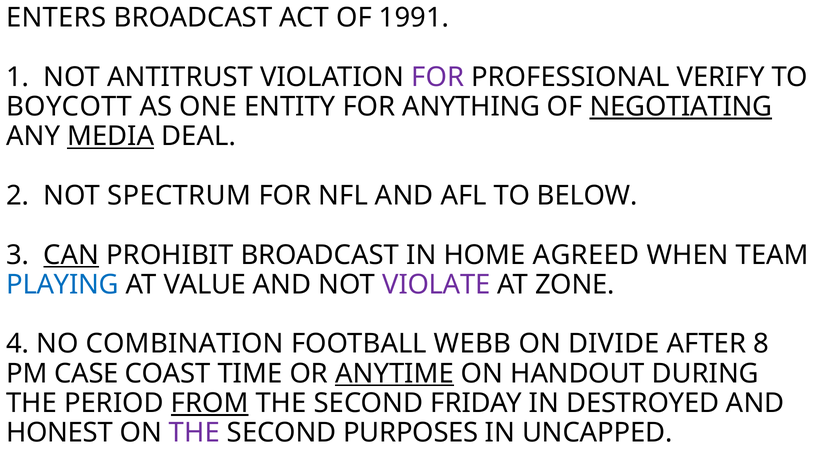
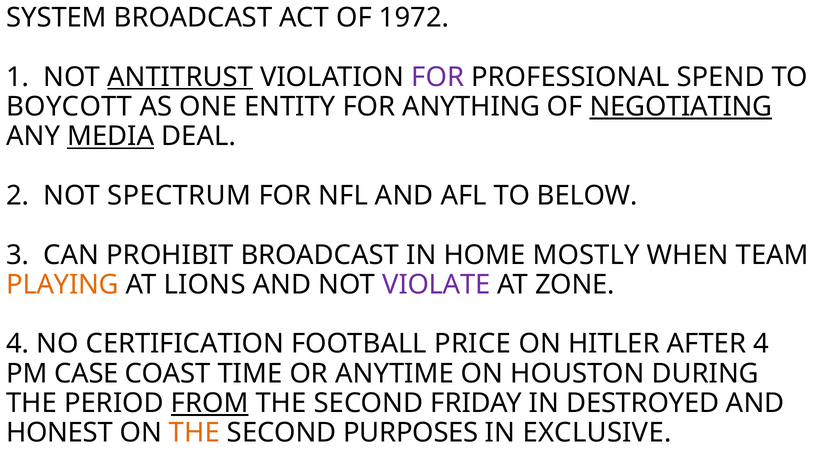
ENTERS: ENTERS -> SYSTEM
1991: 1991 -> 1972
ANTITRUST underline: none -> present
VERIFY: VERIFY -> SPEND
CAN underline: present -> none
AGREED: AGREED -> MOSTLY
PLAYING colour: blue -> orange
VALUE: VALUE -> LIONS
COMBINATION: COMBINATION -> CERTIFICATION
WEBB: WEBB -> PRICE
DIVIDE: DIVIDE -> HITLER
AFTER 8: 8 -> 4
ANYTIME underline: present -> none
HANDOUT: HANDOUT -> HOUSTON
THE at (194, 433) colour: purple -> orange
UNCAPPED: UNCAPPED -> EXCLUSIVE
